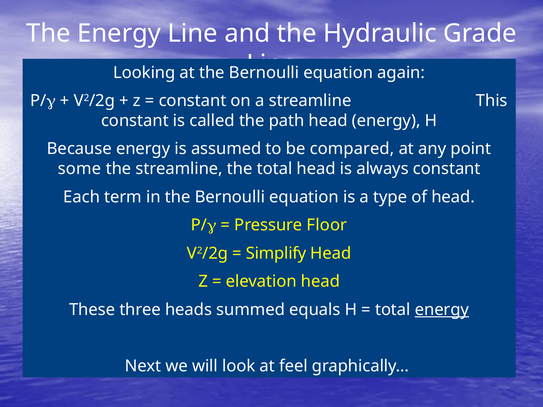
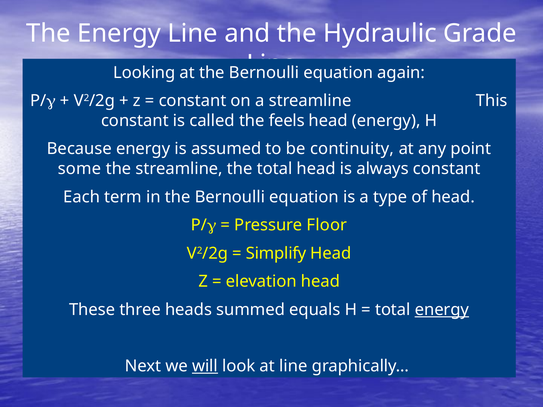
path: path -> feels
compared: compared -> continuity
will underline: none -> present
at feel: feel -> line
